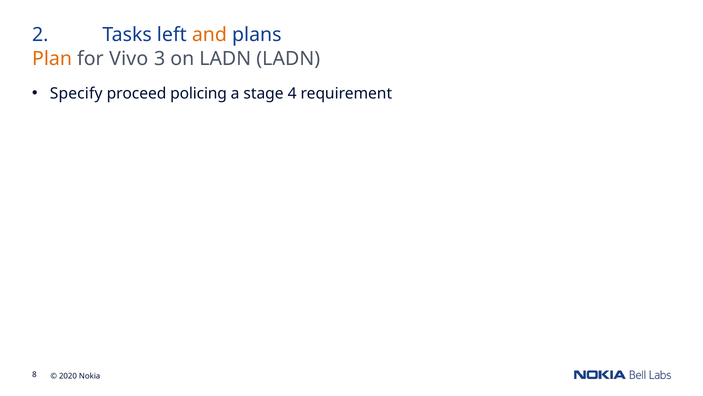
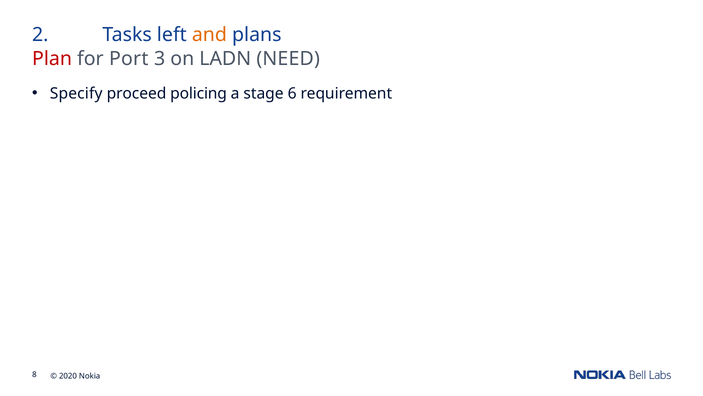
Plan colour: orange -> red
Vivo: Vivo -> Port
LADN LADN: LADN -> NEED
4: 4 -> 6
